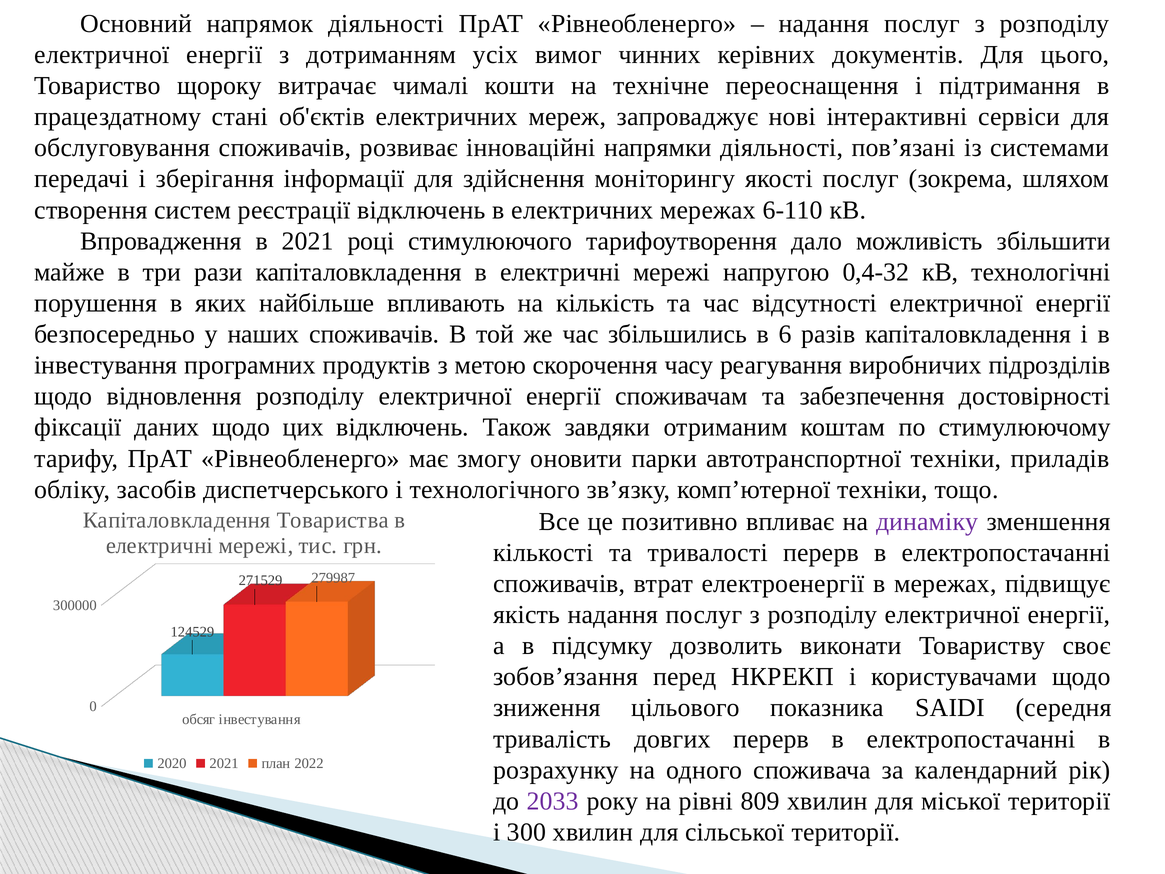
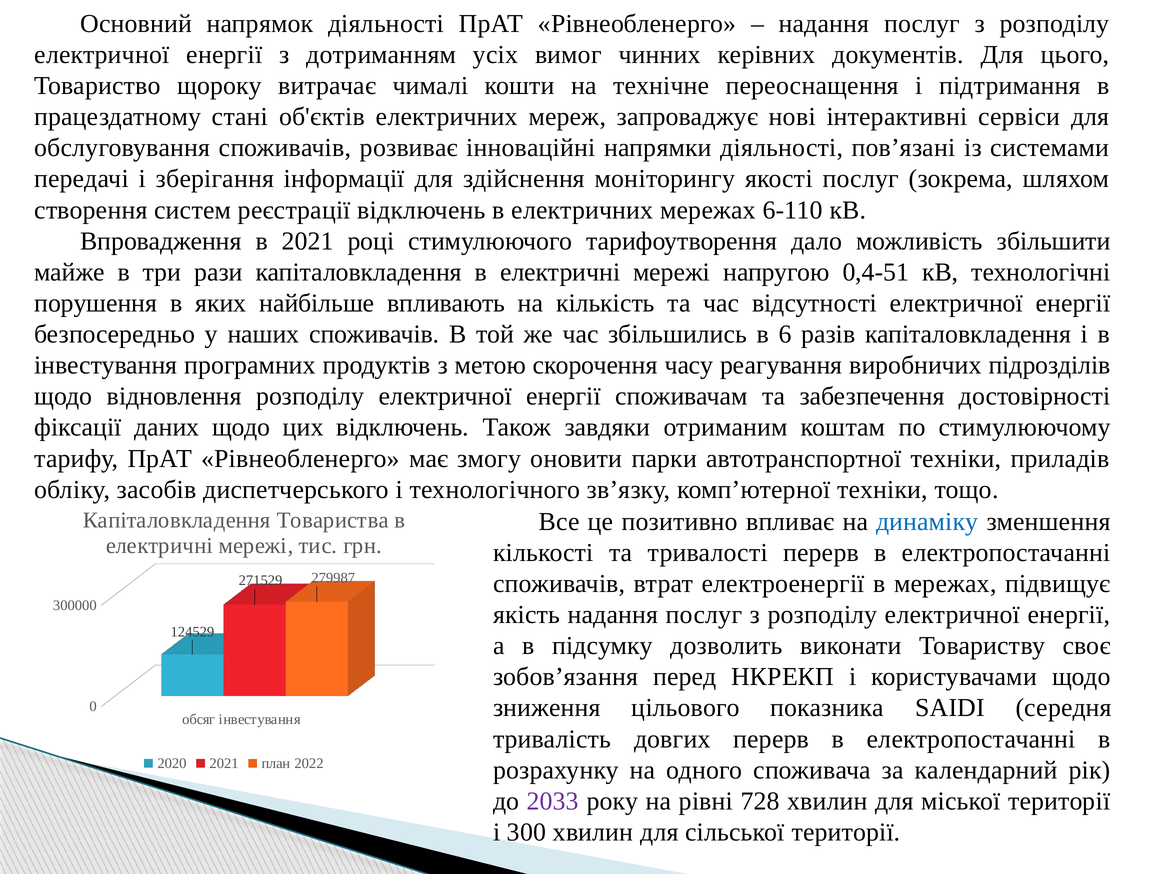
0,4-32: 0,4-32 -> 0,4-51
динаміку colour: purple -> blue
809: 809 -> 728
